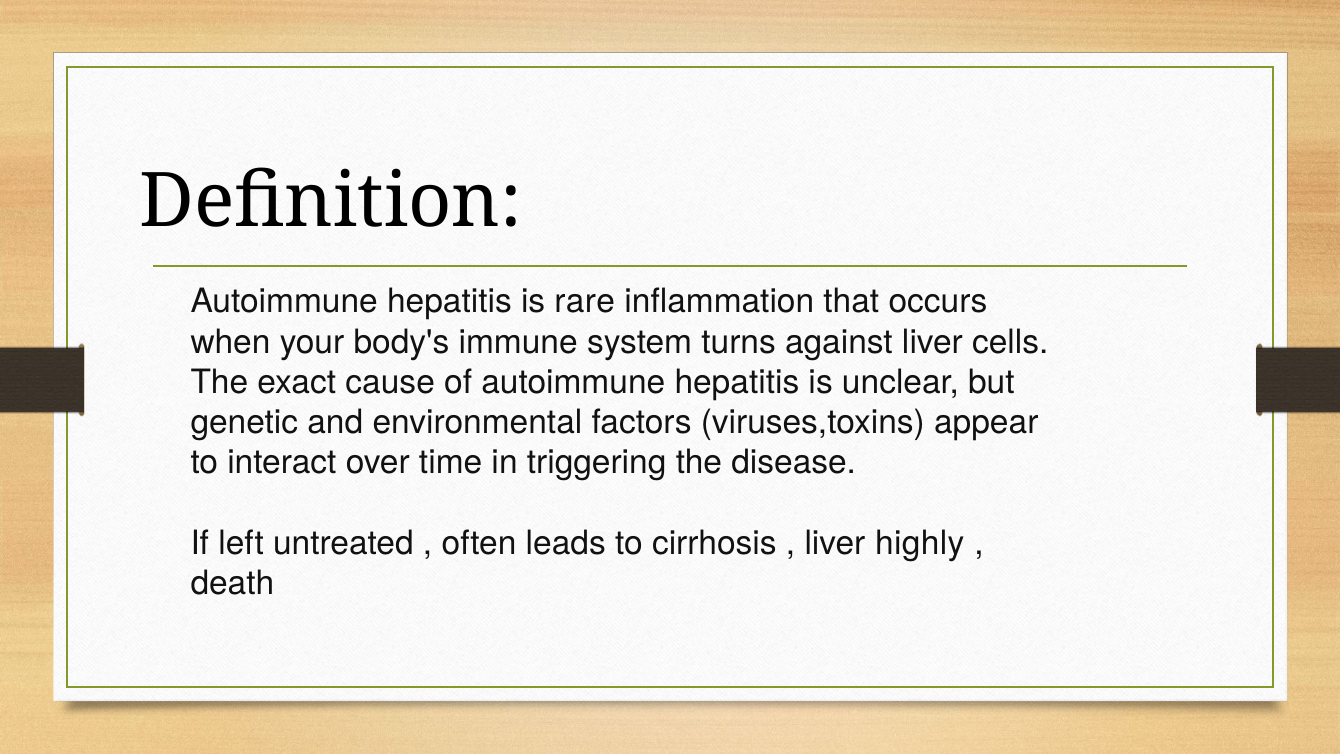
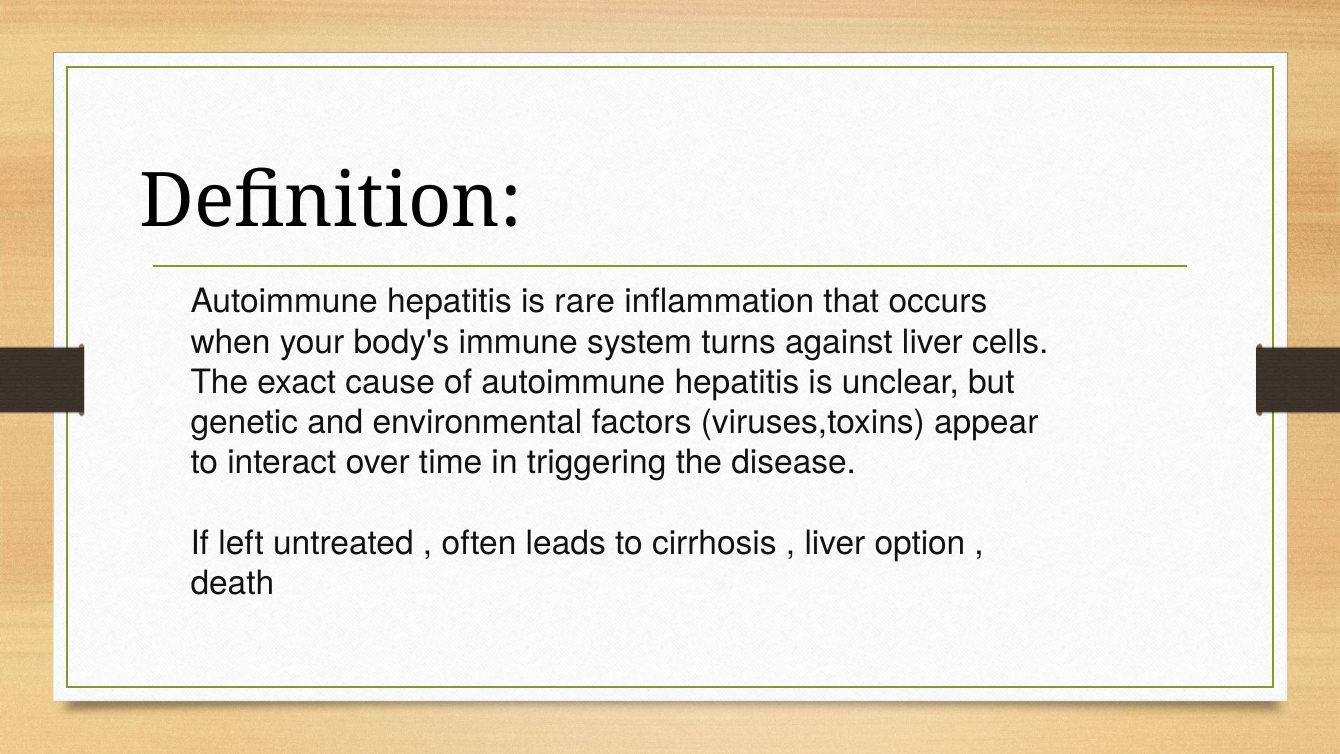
highly: highly -> option
